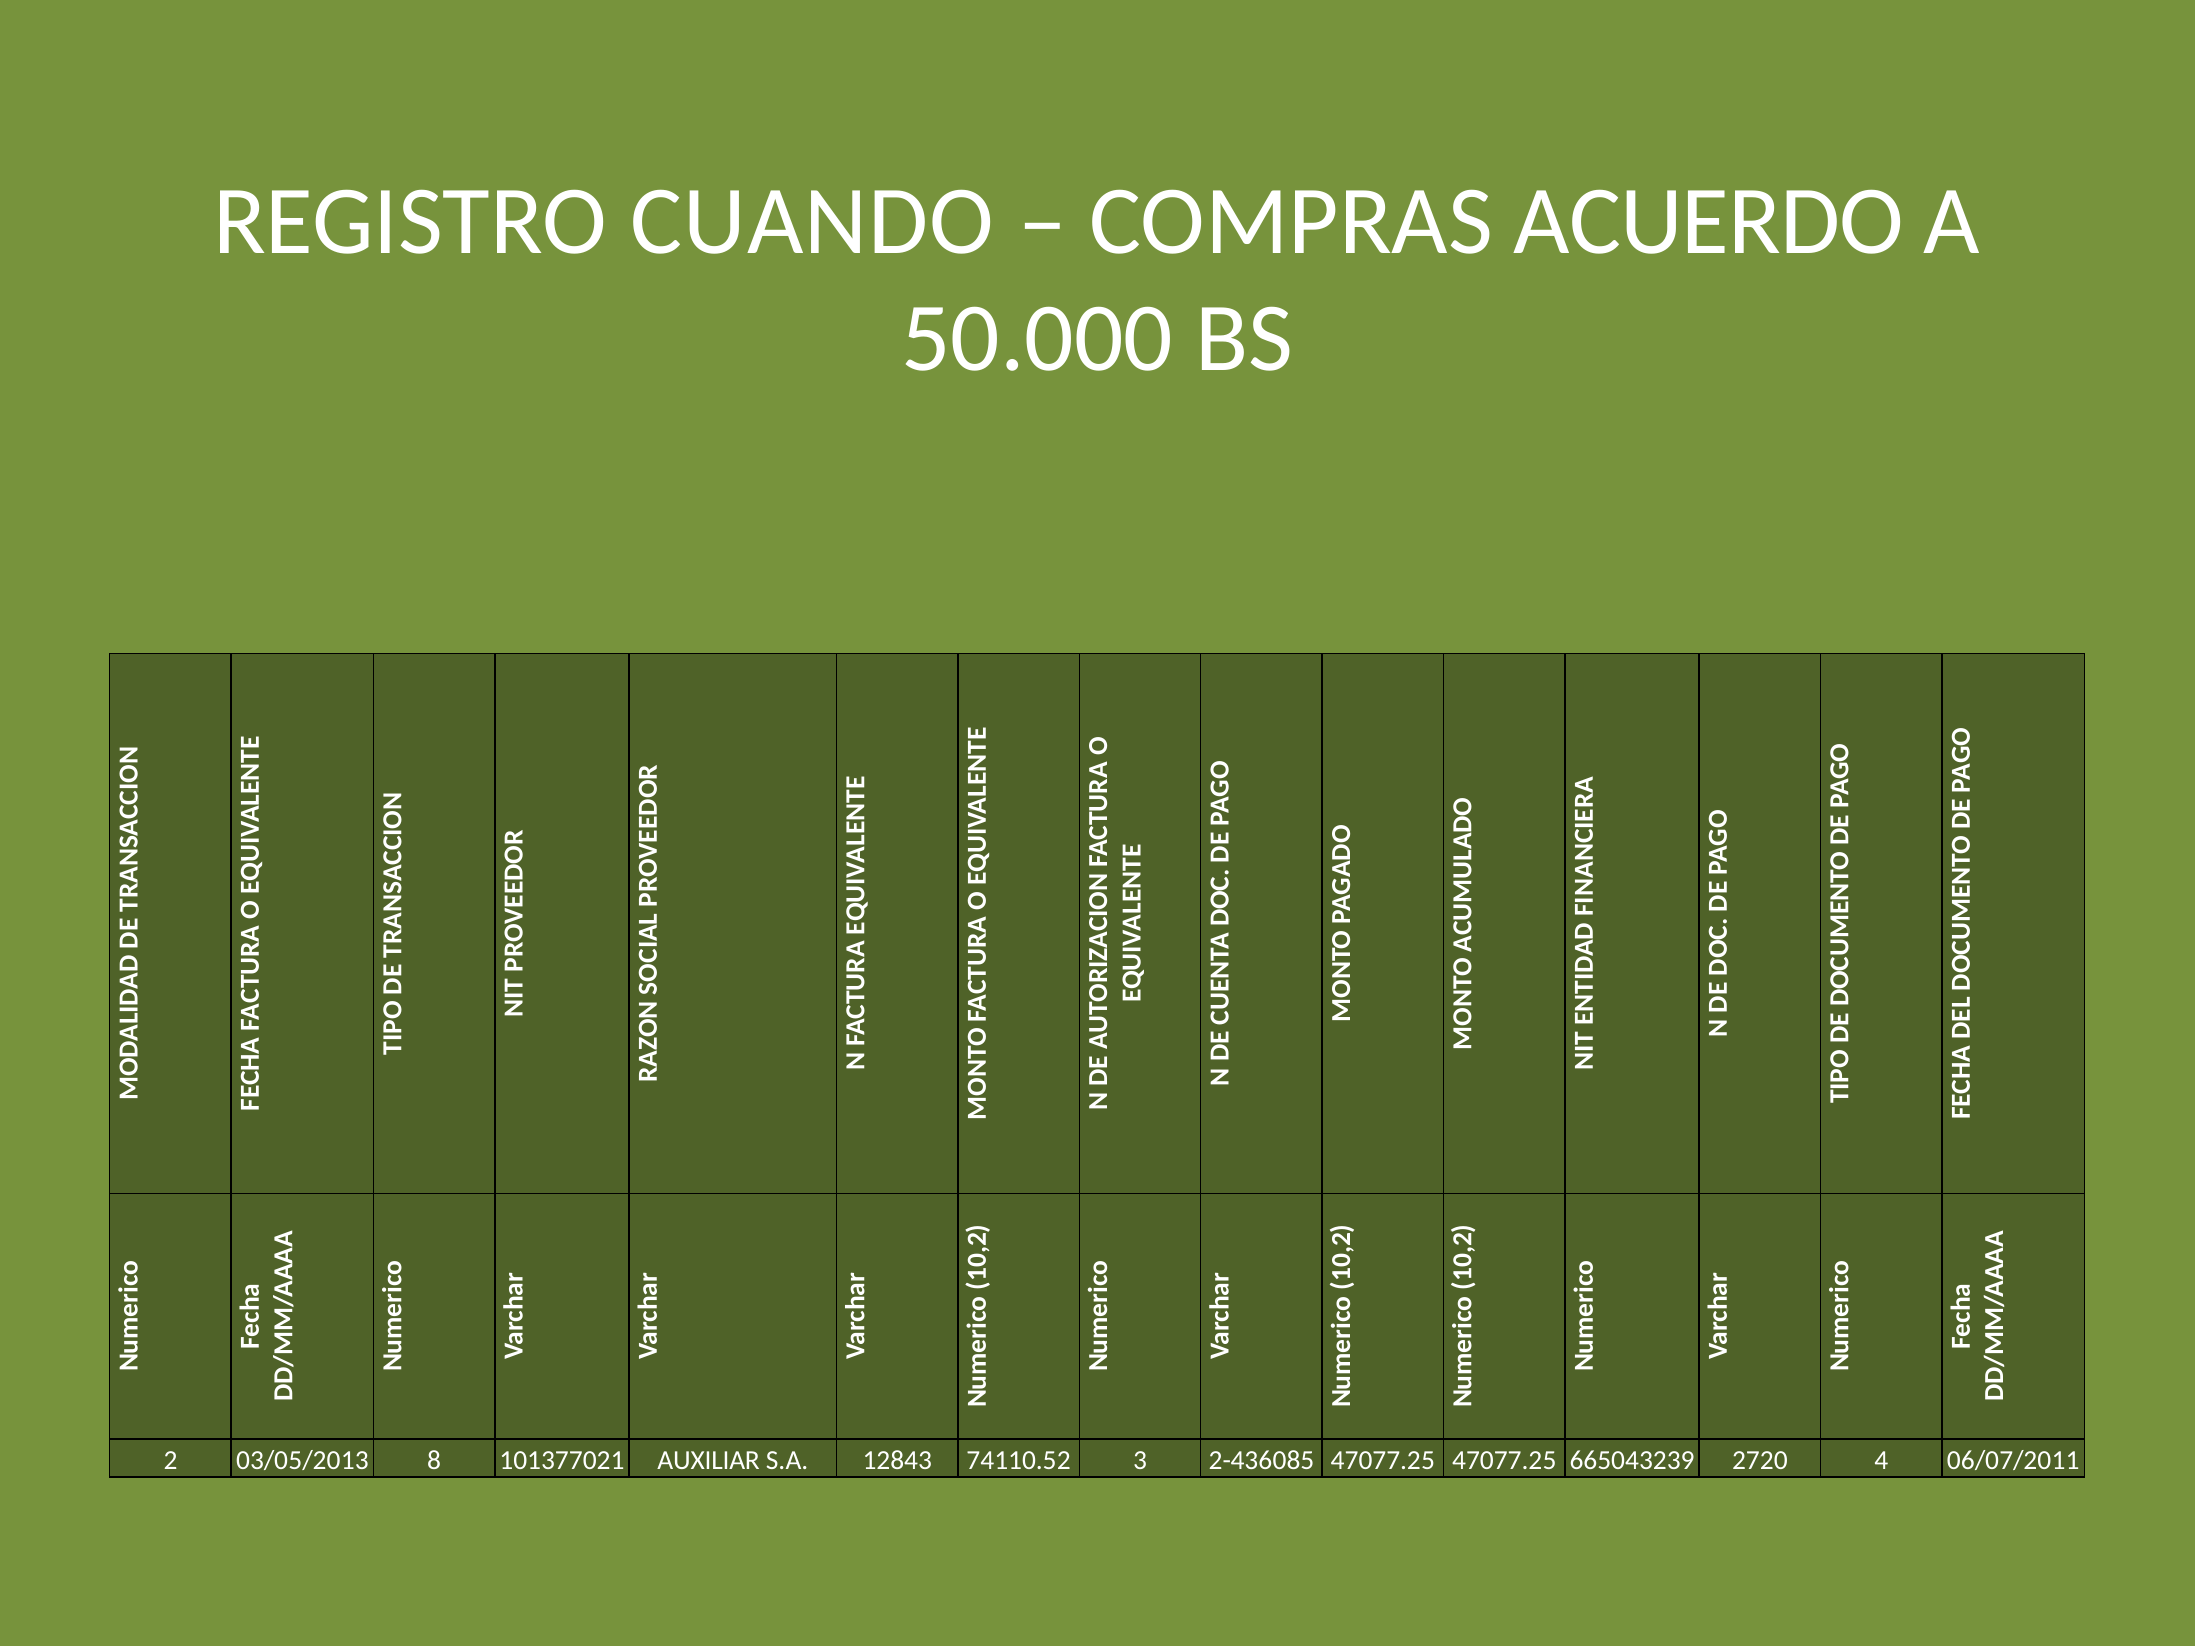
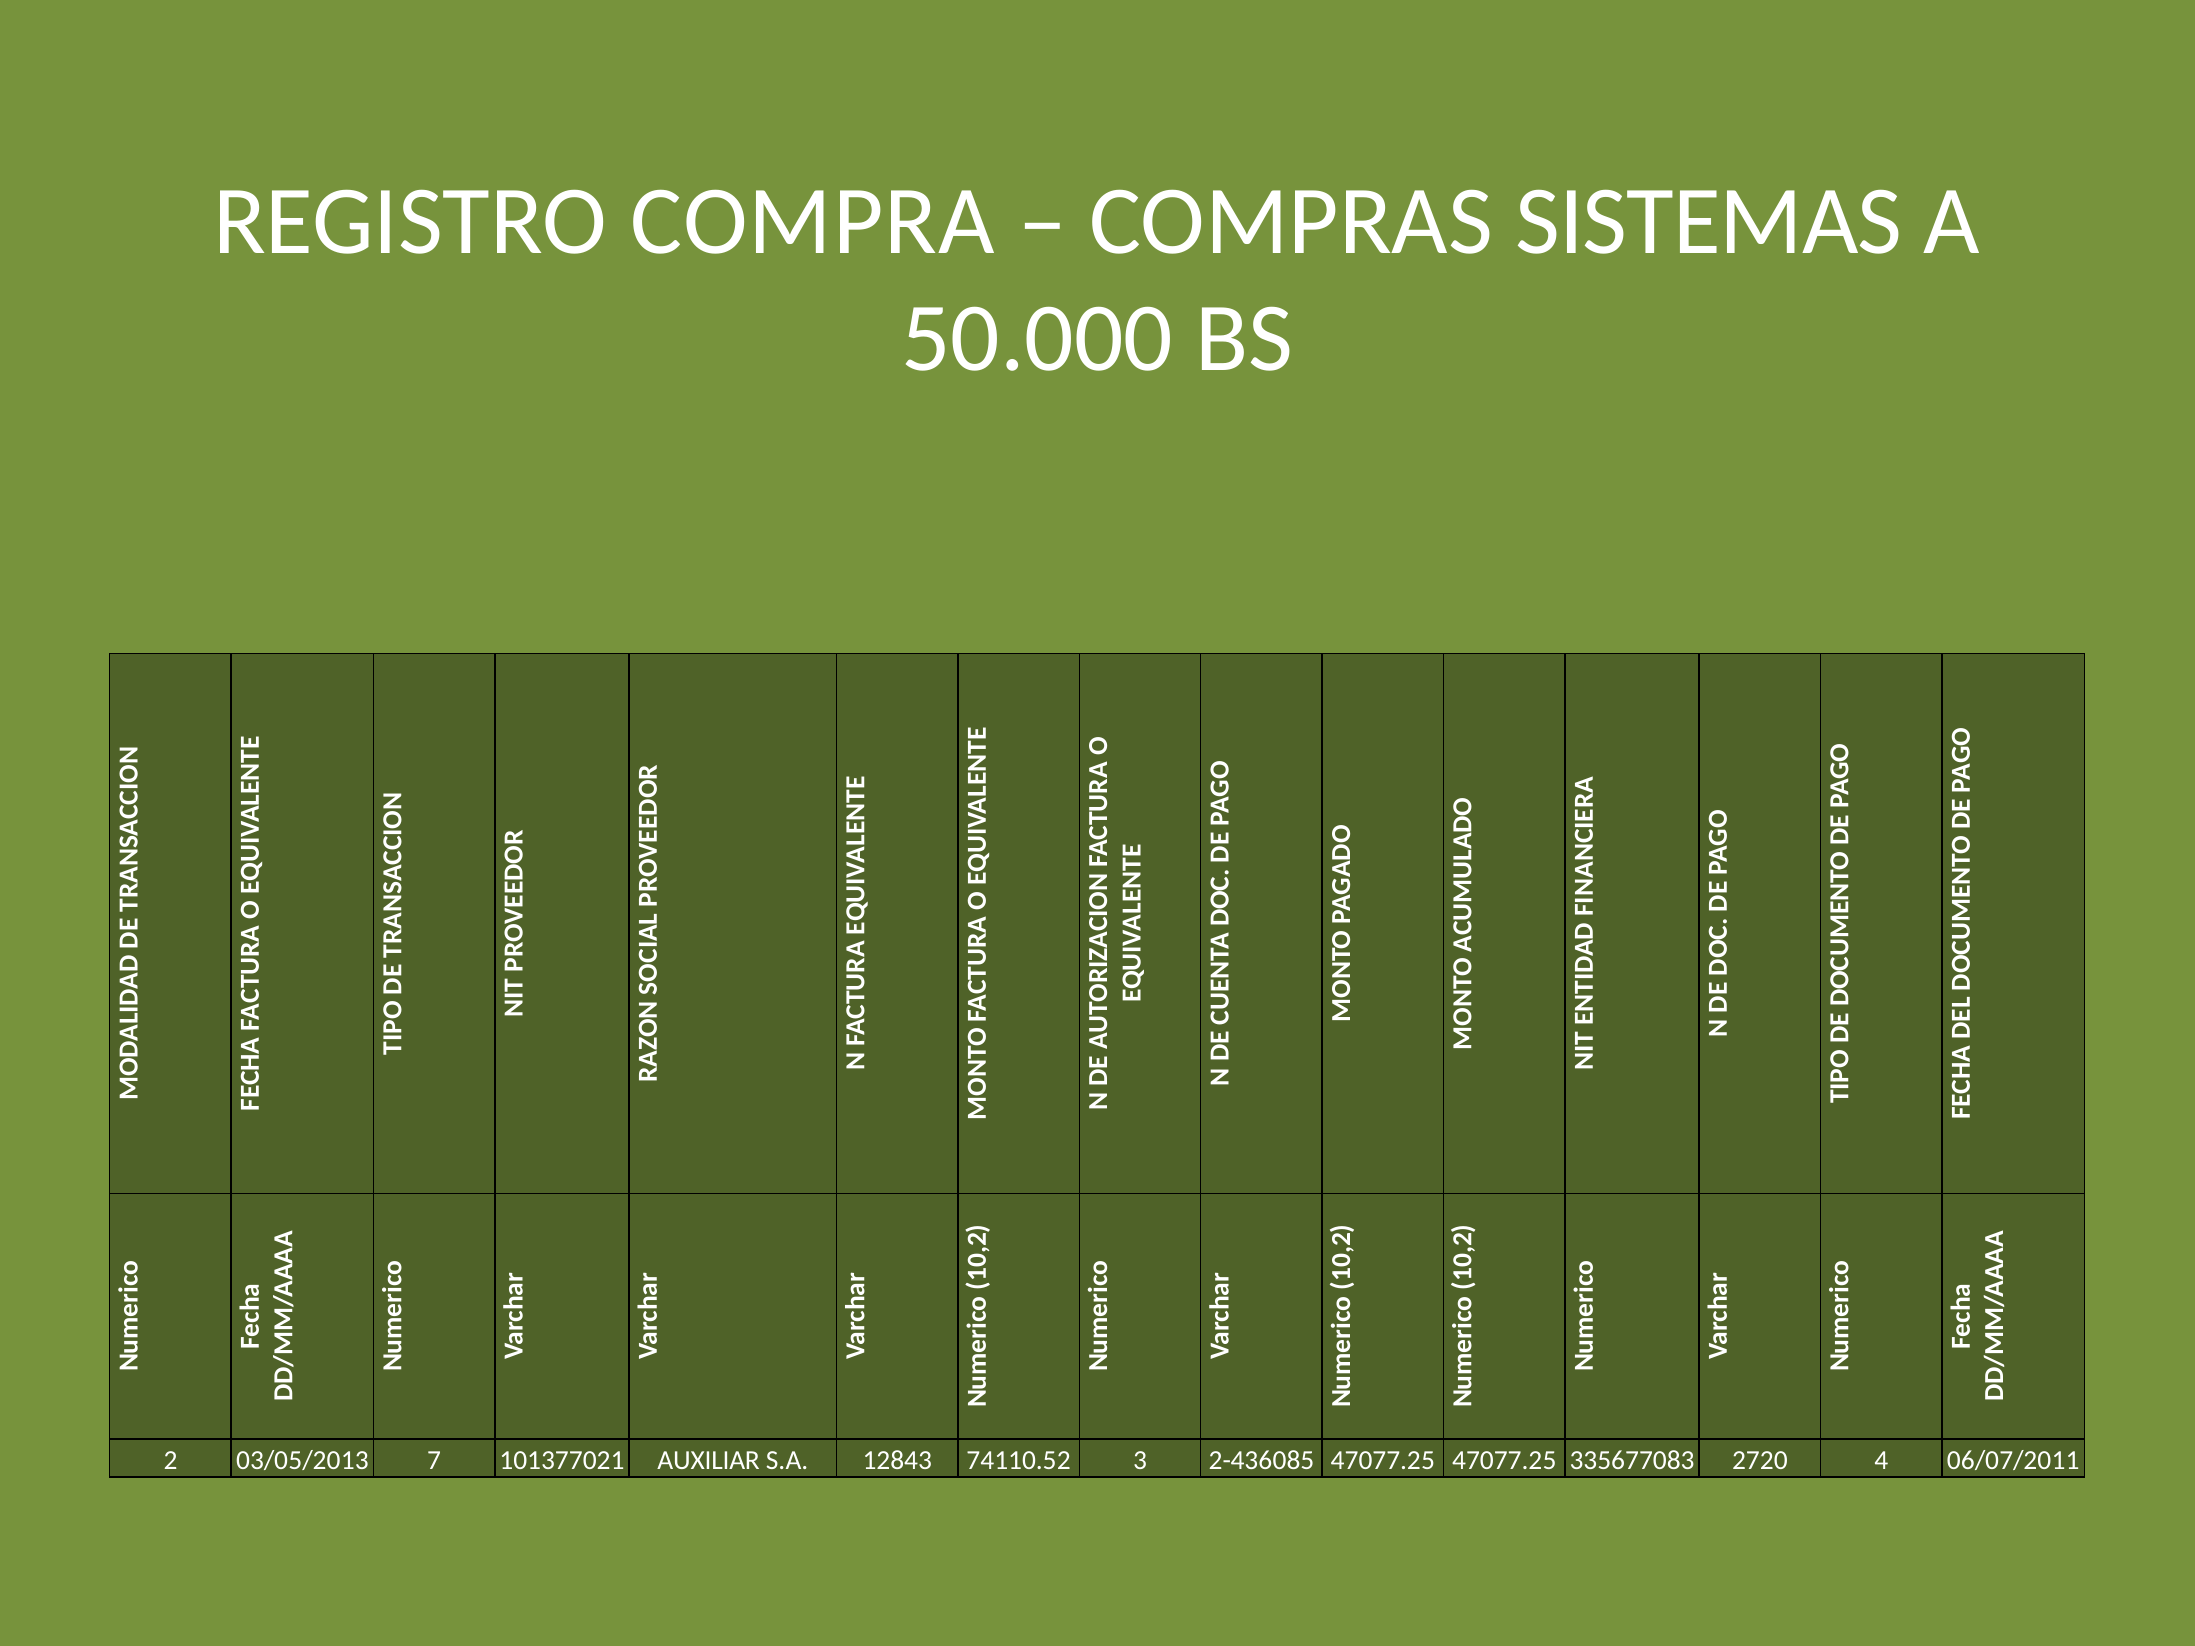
CUANDO: CUANDO -> COMPRA
ACUERDO: ACUERDO -> SISTEMAS
8: 8 -> 7
665043239: 665043239 -> 335677083
